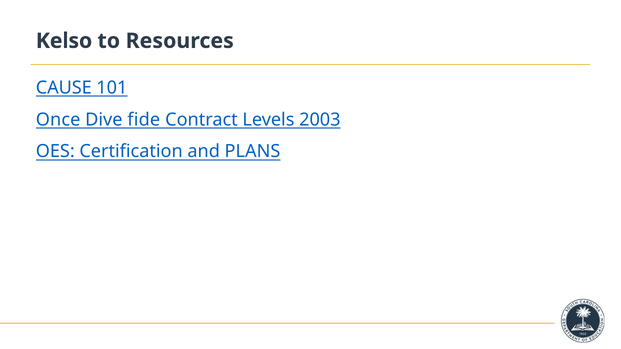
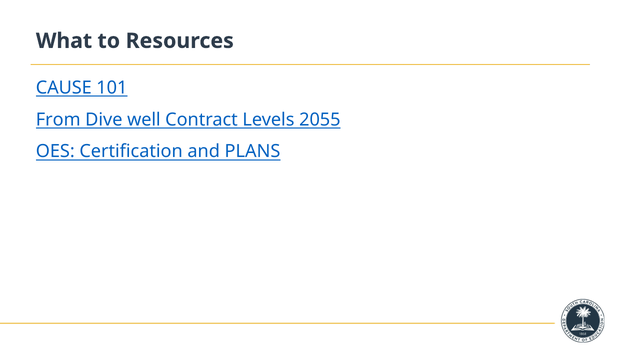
Kelso: Kelso -> What
Once: Once -> From
fide: fide -> well
2003: 2003 -> 2055
